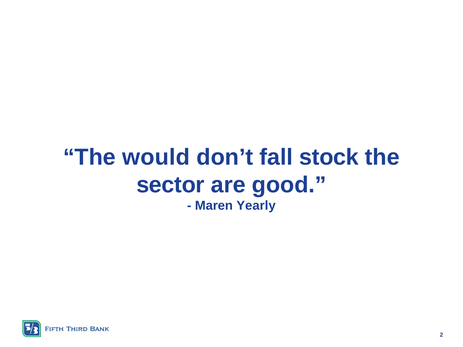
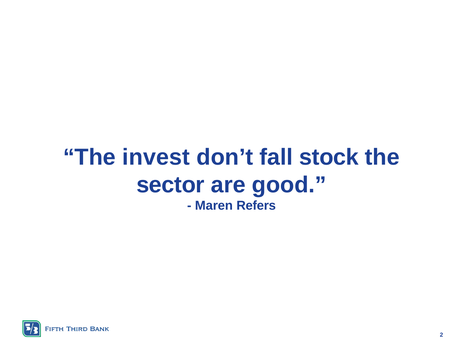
would: would -> invest
Yearly: Yearly -> Refers
